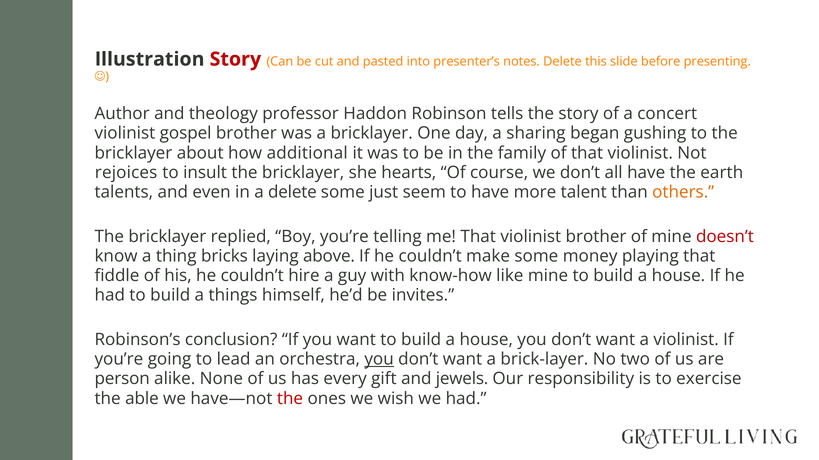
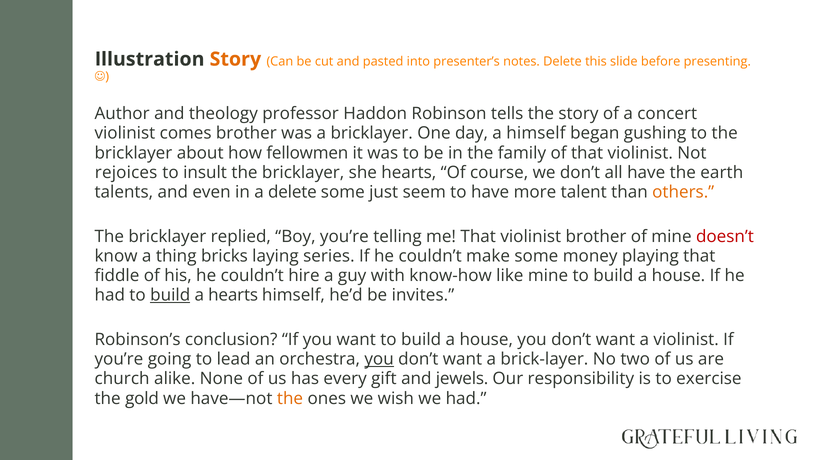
Story at (235, 59) colour: red -> orange
gospel: gospel -> comes
a sharing: sharing -> himself
additional: additional -> fellowmen
above: above -> series
build at (170, 296) underline: none -> present
a things: things -> hearts
person: person -> church
able: able -> gold
the at (290, 399) colour: red -> orange
